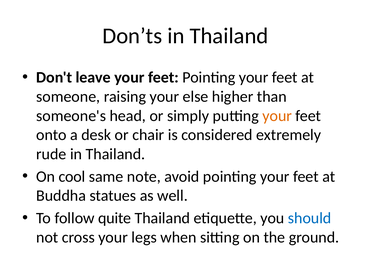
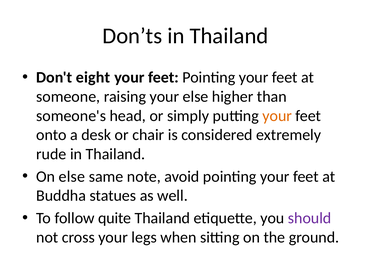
leave: leave -> eight
On cool: cool -> else
should colour: blue -> purple
